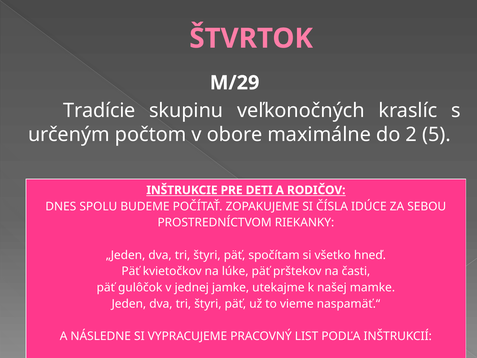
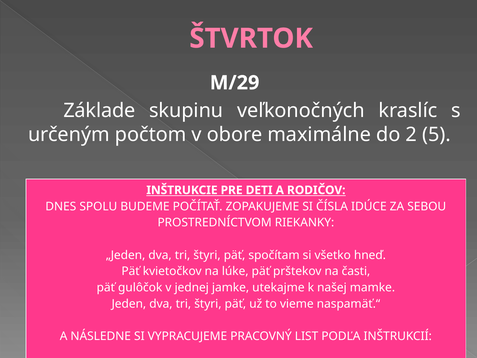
Tradície: Tradície -> Základe
